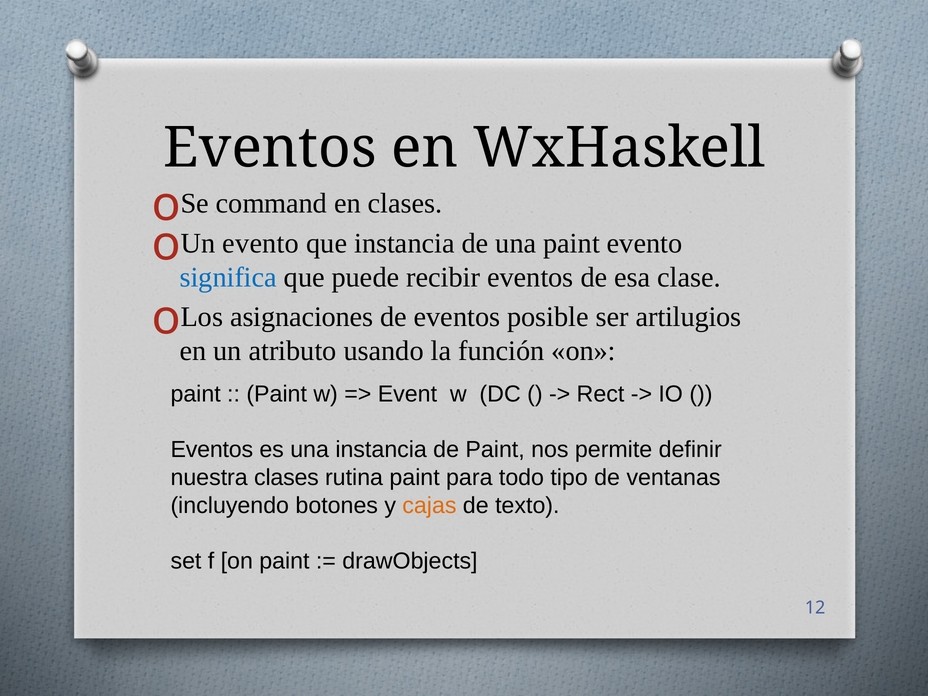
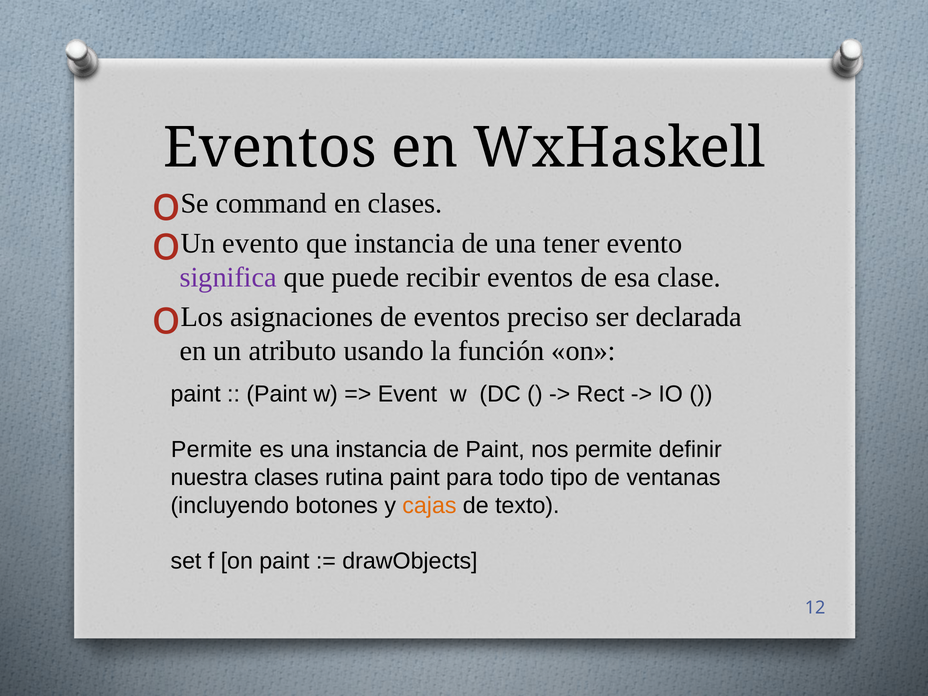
una paint: paint -> tener
significa colour: blue -> purple
posible: posible -> preciso
artilugios: artilugios -> declarada
Eventos at (212, 450): Eventos -> Permite
